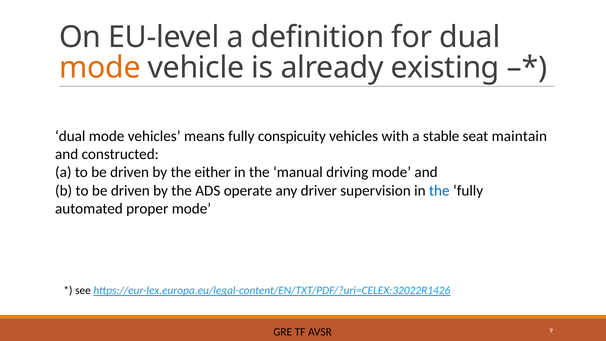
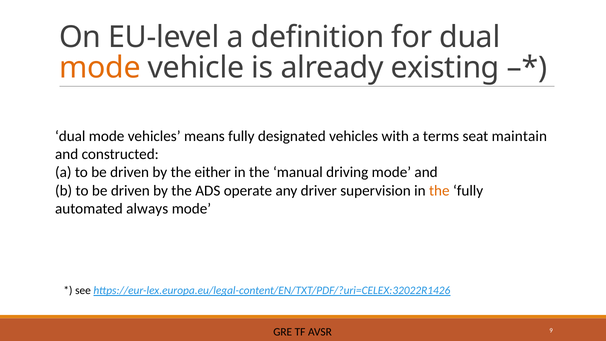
conspicuity: conspicuity -> designated
stable: stable -> terms
the at (439, 191) colour: blue -> orange
proper: proper -> always
